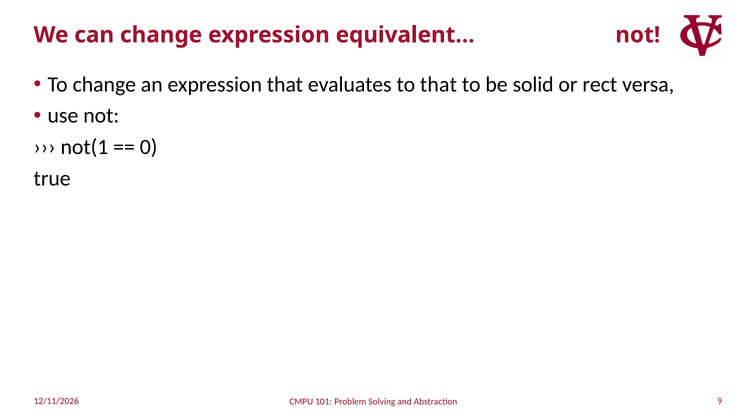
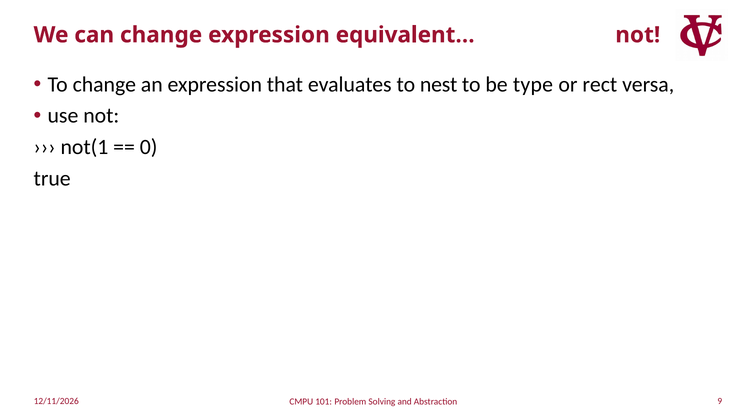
to that: that -> nest
solid: solid -> type
